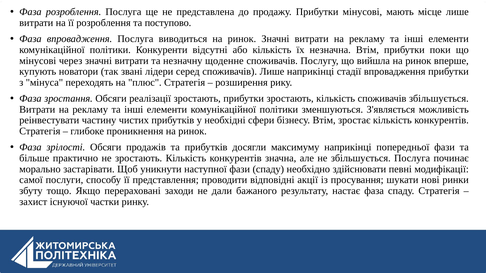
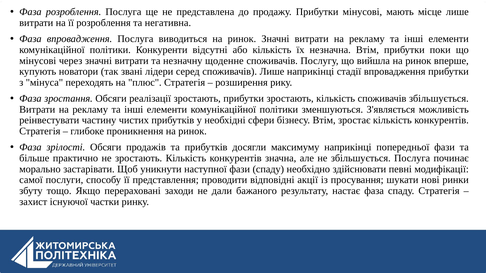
поступово: поступово -> негативна
